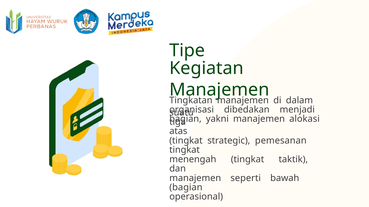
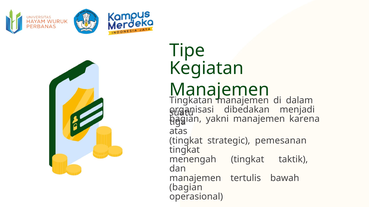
alokasi: alokasi -> karena
seperti: seperti -> tertulis
